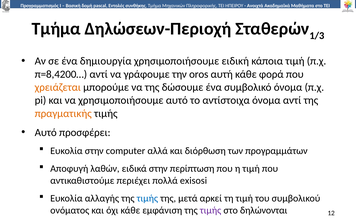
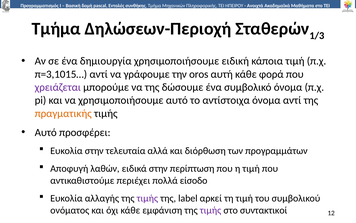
π=8,4200…: π=8,4200… -> π=3,1015…
χρειάζεται colour: orange -> purple
computer: computer -> τελευταία
exisosi: exisosi -> είσοδο
τιμής at (147, 198) colour: blue -> purple
μετά: μετά -> label
δηλώνονται: δηλώνονται -> συντακτικοί
